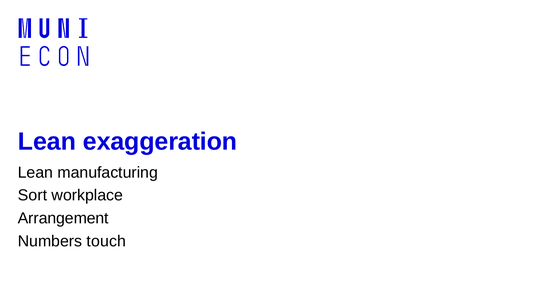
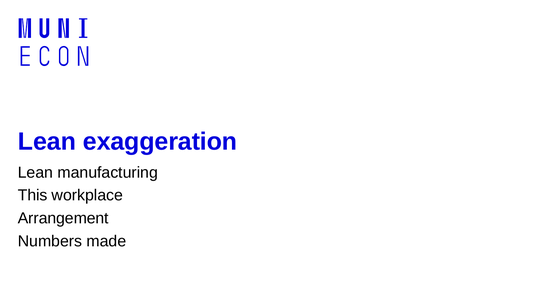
Sort: Sort -> This
touch: touch -> made
